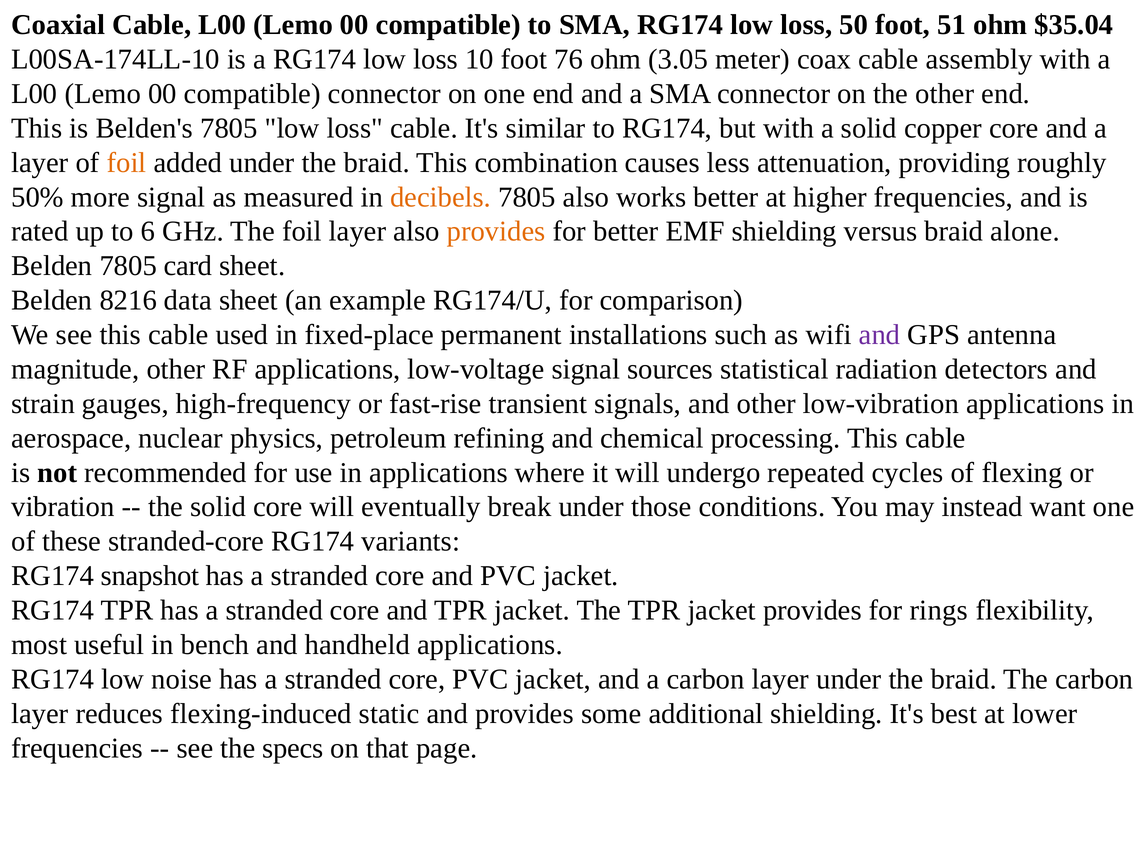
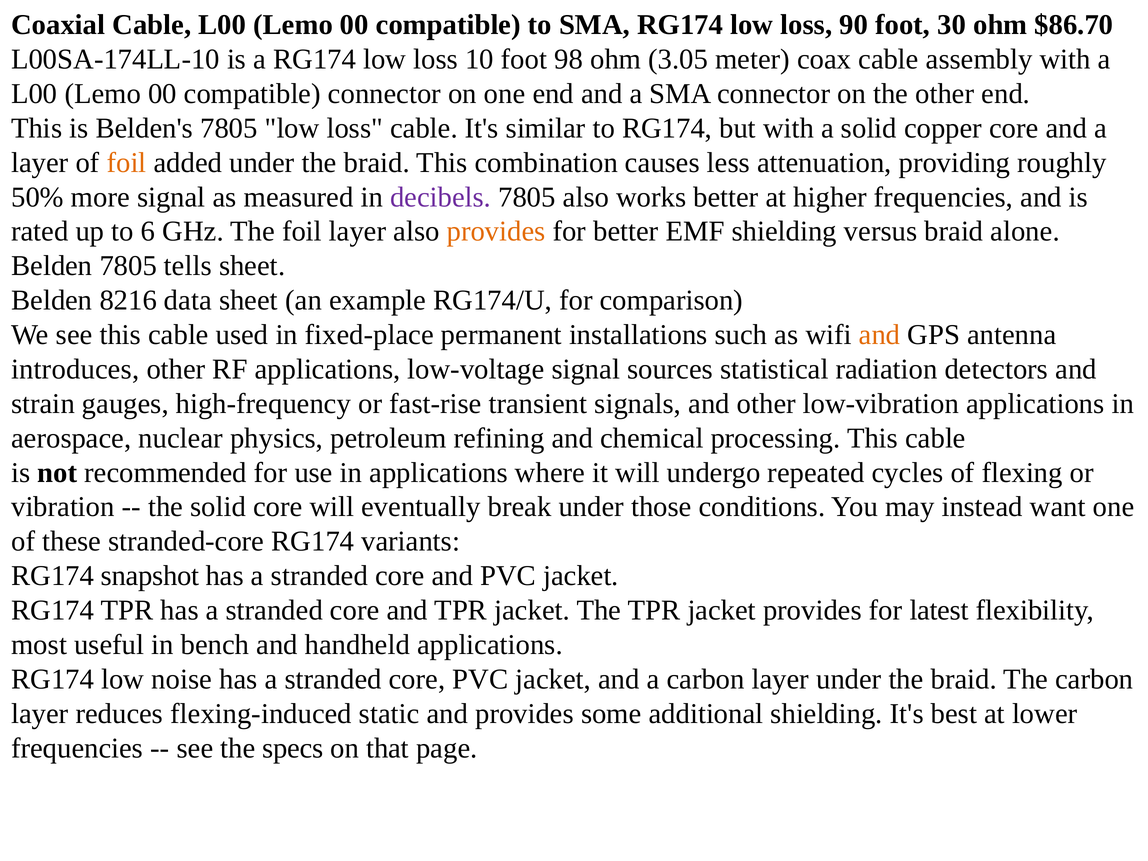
50: 50 -> 90
51: 51 -> 30
$35.04: $35.04 -> $86.70
76: 76 -> 98
decibels colour: orange -> purple
card: card -> tells
and at (880, 335) colour: purple -> orange
magnitude: magnitude -> introduces
rings: rings -> latest
